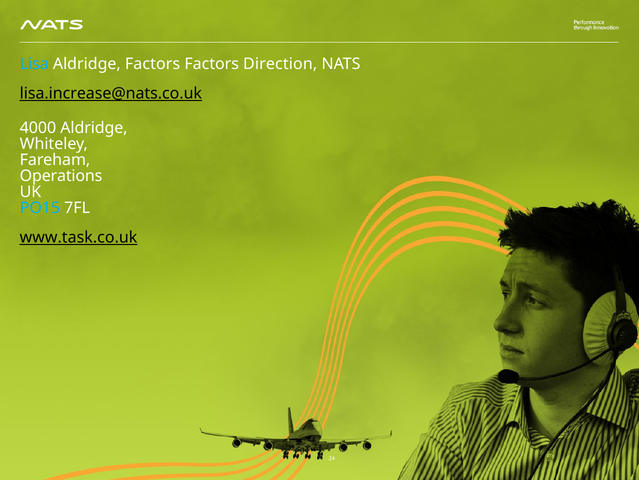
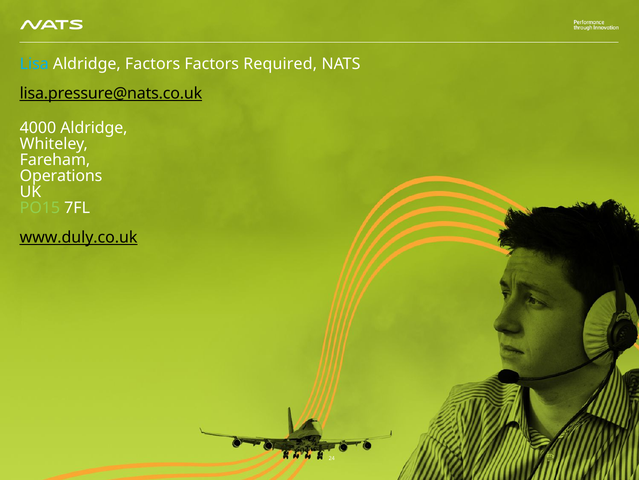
Direction: Direction -> Required
lisa.increase@nats.co.uk: lisa.increase@nats.co.uk -> lisa.pressure@nats.co.uk
PO15 colour: light blue -> light green
www.task.co.uk: www.task.co.uk -> www.duly.co.uk
